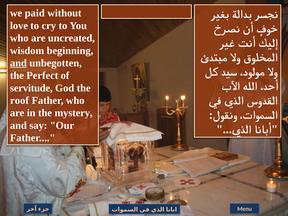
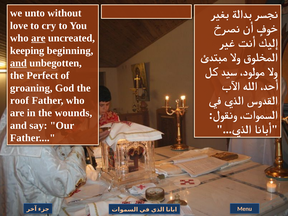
paid: paid -> unto
are at (38, 38) underline: none -> present
wisdom: wisdom -> keeping
servitude: servitude -> groaning
mystery: mystery -> wounds
